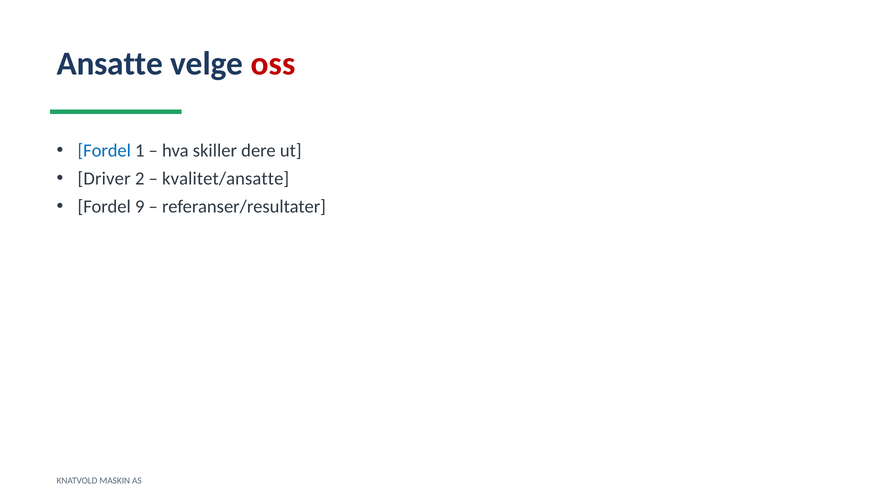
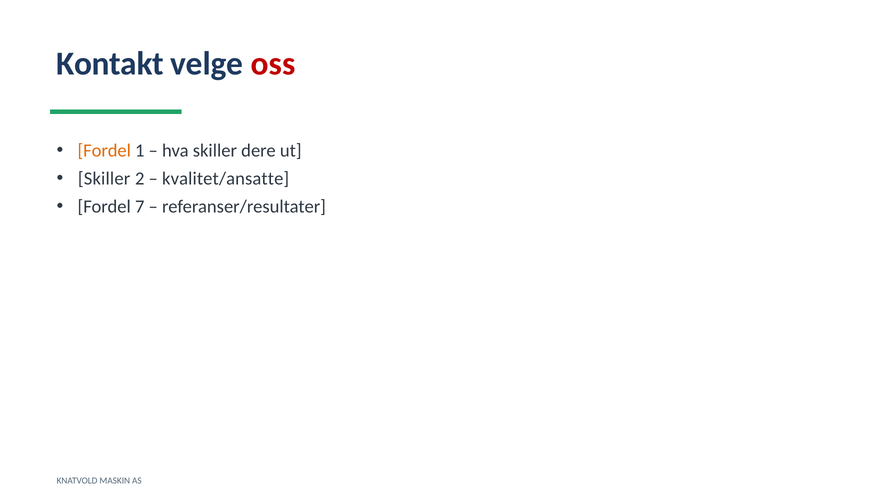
Ansatte: Ansatte -> Kontakt
Fordel at (104, 151) colour: blue -> orange
Driver at (104, 179): Driver -> Skiller
9: 9 -> 7
